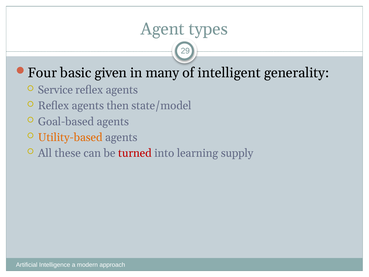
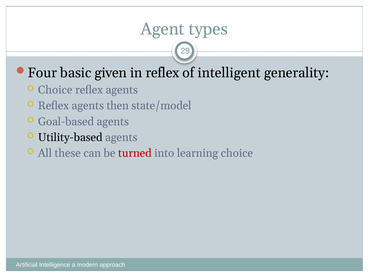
in many: many -> reflex
Service at (55, 90): Service -> Choice
Utility-based colour: orange -> black
learning supply: supply -> choice
